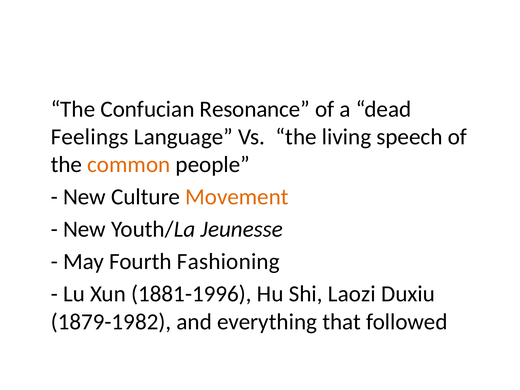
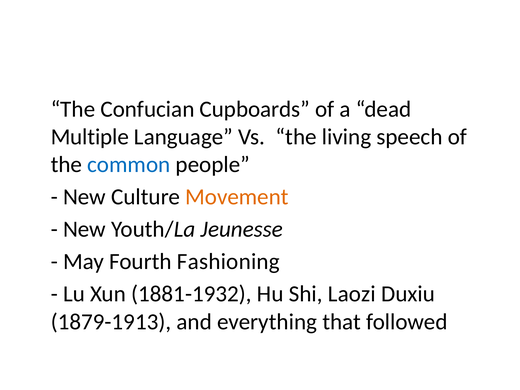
Resonance: Resonance -> Cupboards
Feelings: Feelings -> Multiple
common colour: orange -> blue
1881-1996: 1881-1996 -> 1881-1932
1879-1982: 1879-1982 -> 1879-1913
